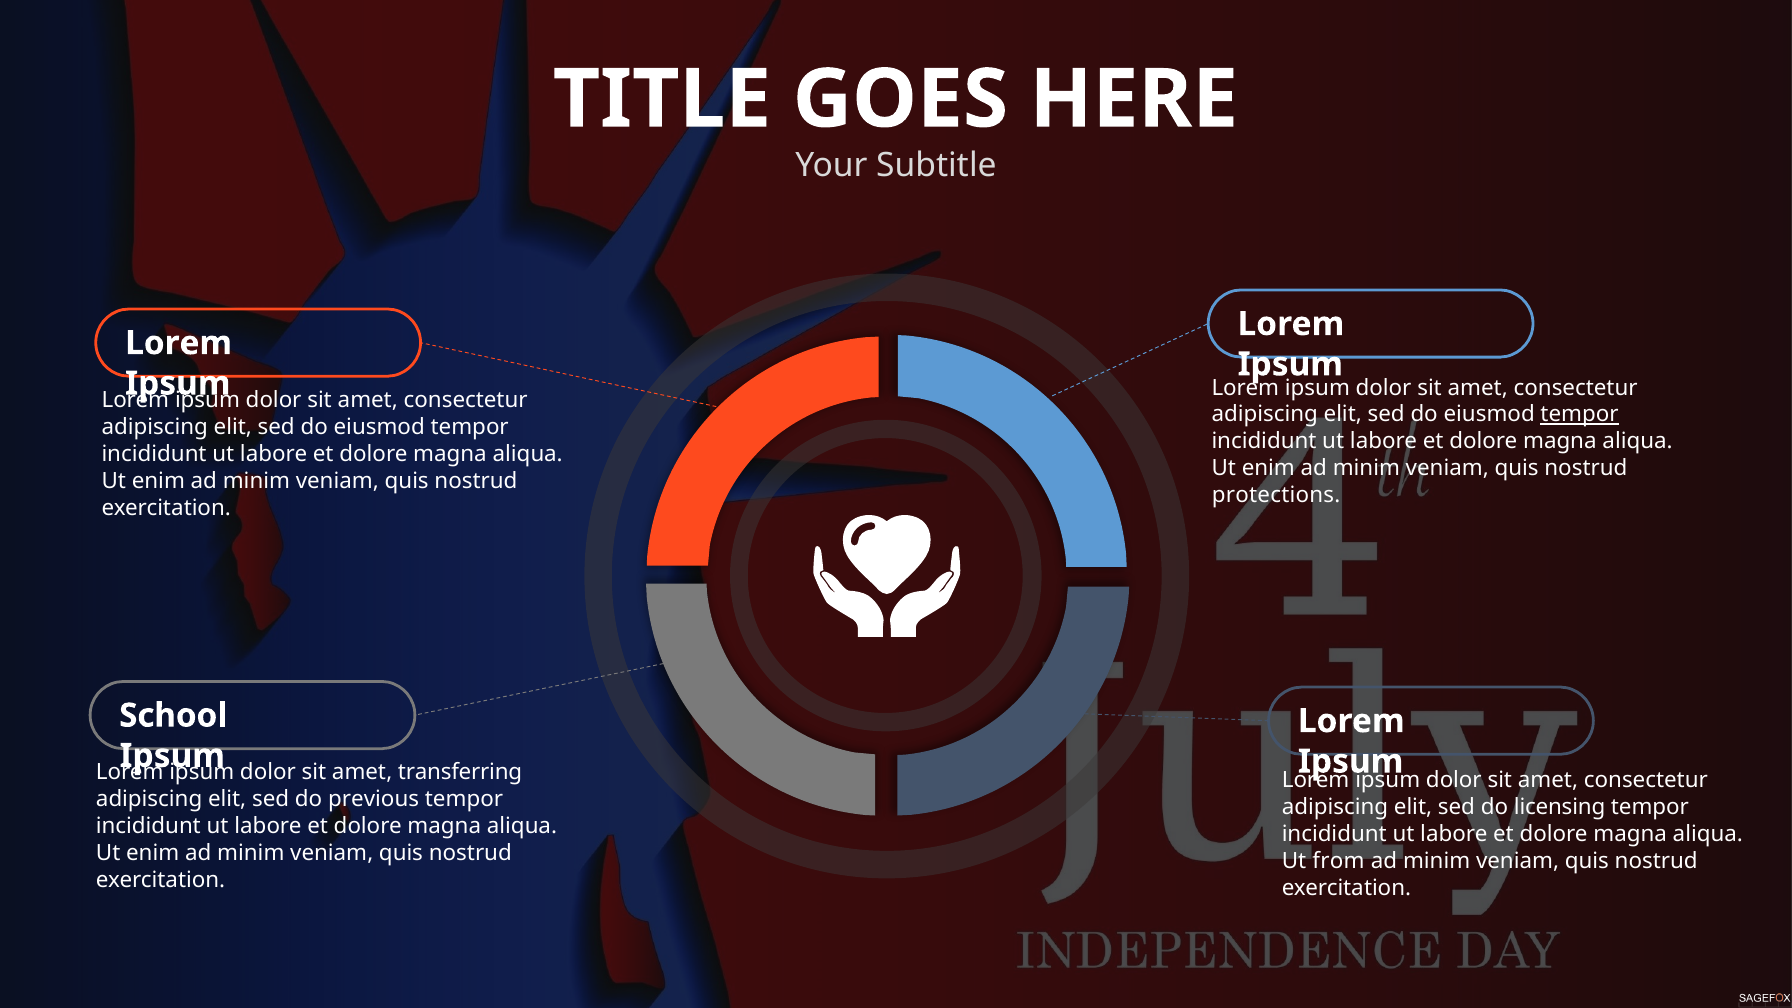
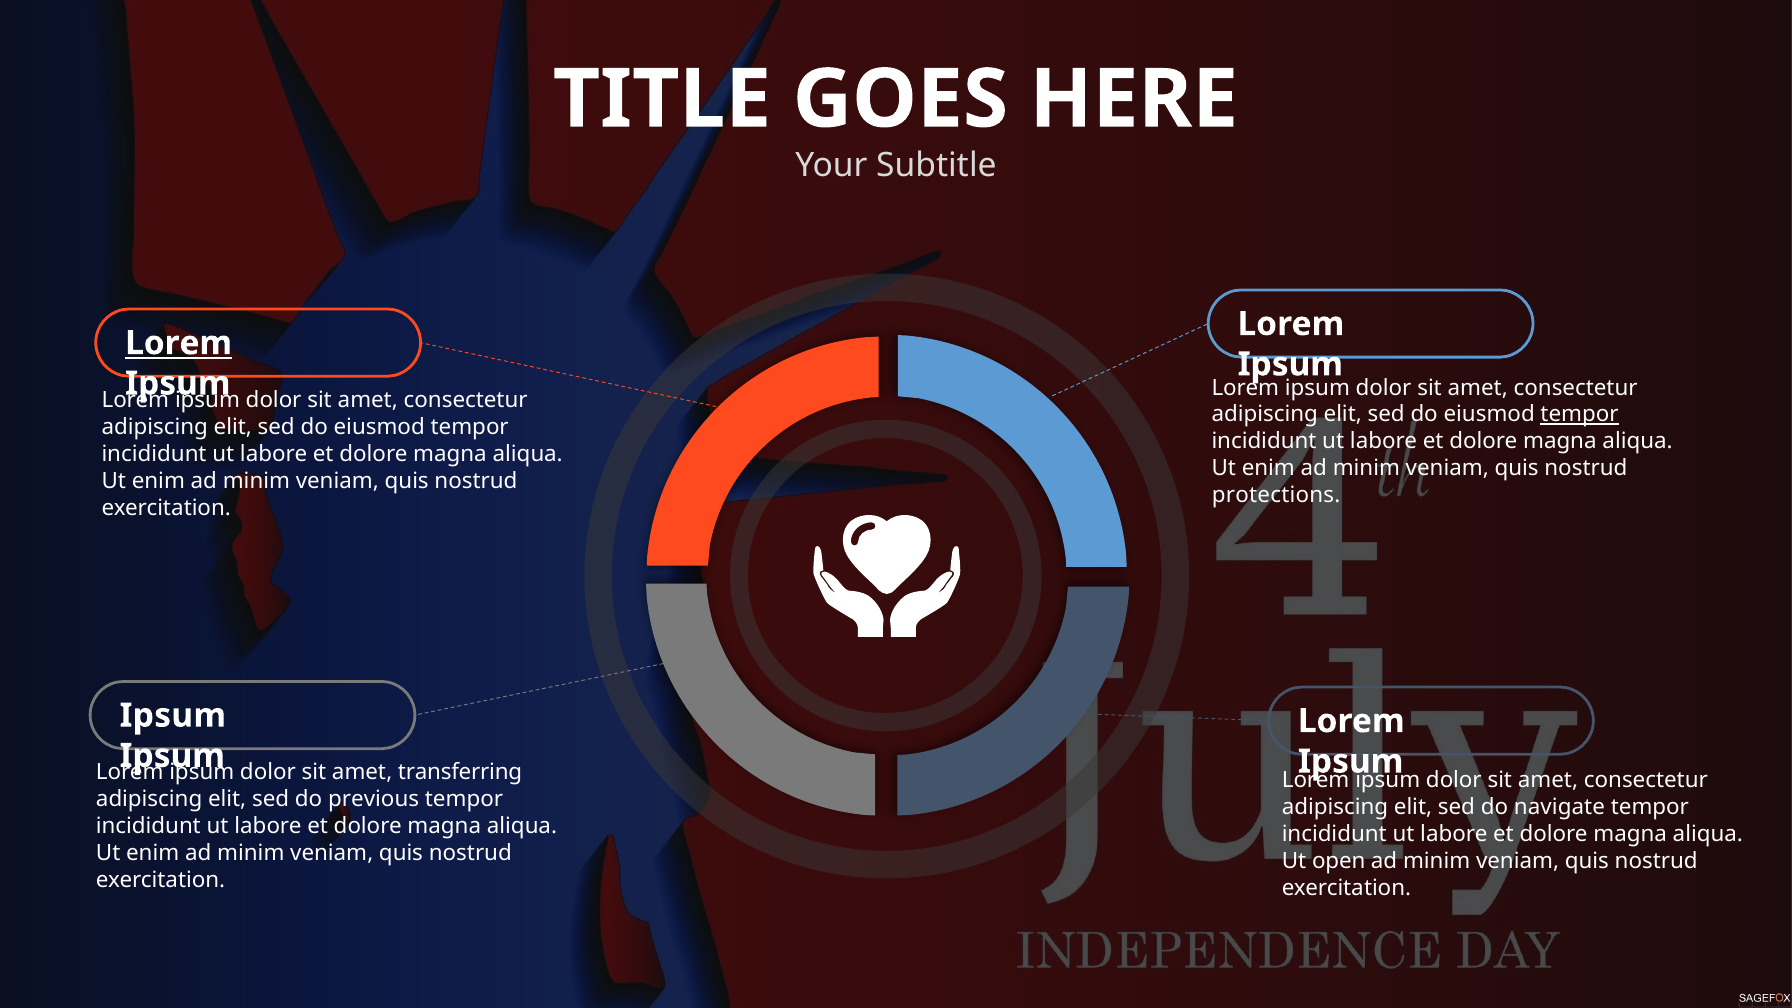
Lorem at (179, 343) underline: none -> present
School at (173, 716): School -> Ipsum
licensing: licensing -> navigate
from: from -> open
